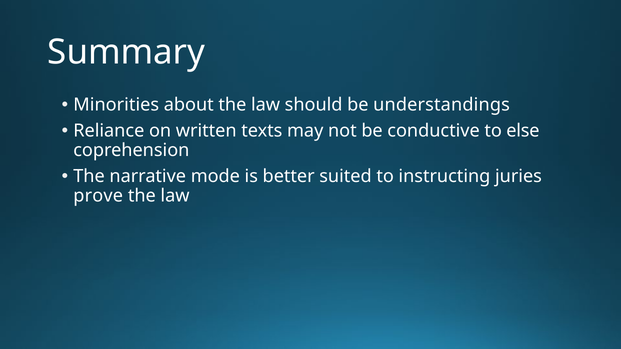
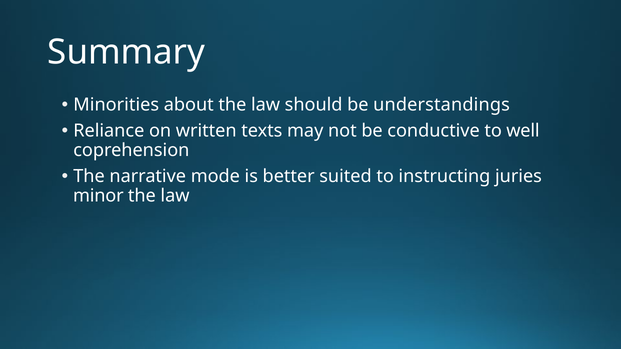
else: else -> well
prove: prove -> minor
